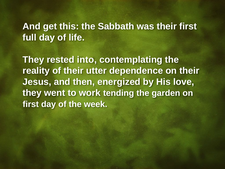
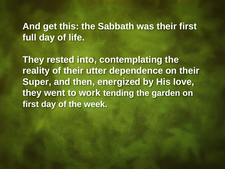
Jesus: Jesus -> Super
